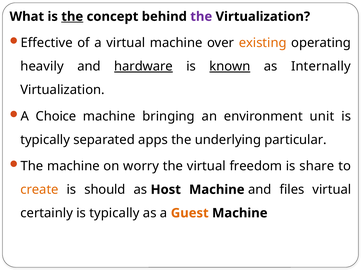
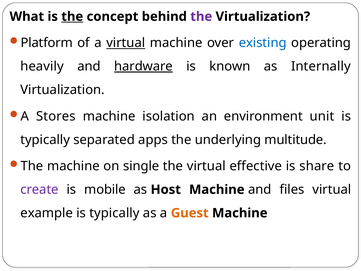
Effective: Effective -> Platform
virtual at (126, 43) underline: none -> present
existing colour: orange -> blue
known underline: present -> none
Choice: Choice -> Stores
bringing: bringing -> isolation
particular: particular -> multitude
worry: worry -> single
freedom: freedom -> effective
create colour: orange -> purple
should: should -> mobile
certainly: certainly -> example
